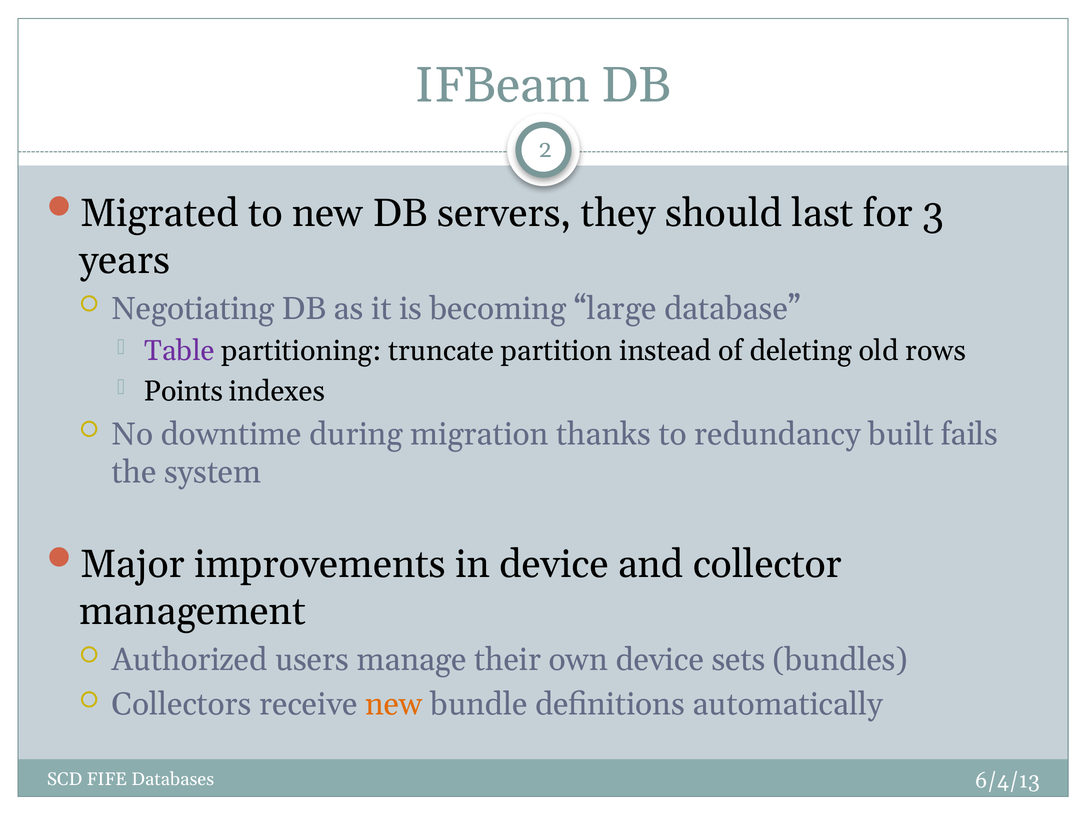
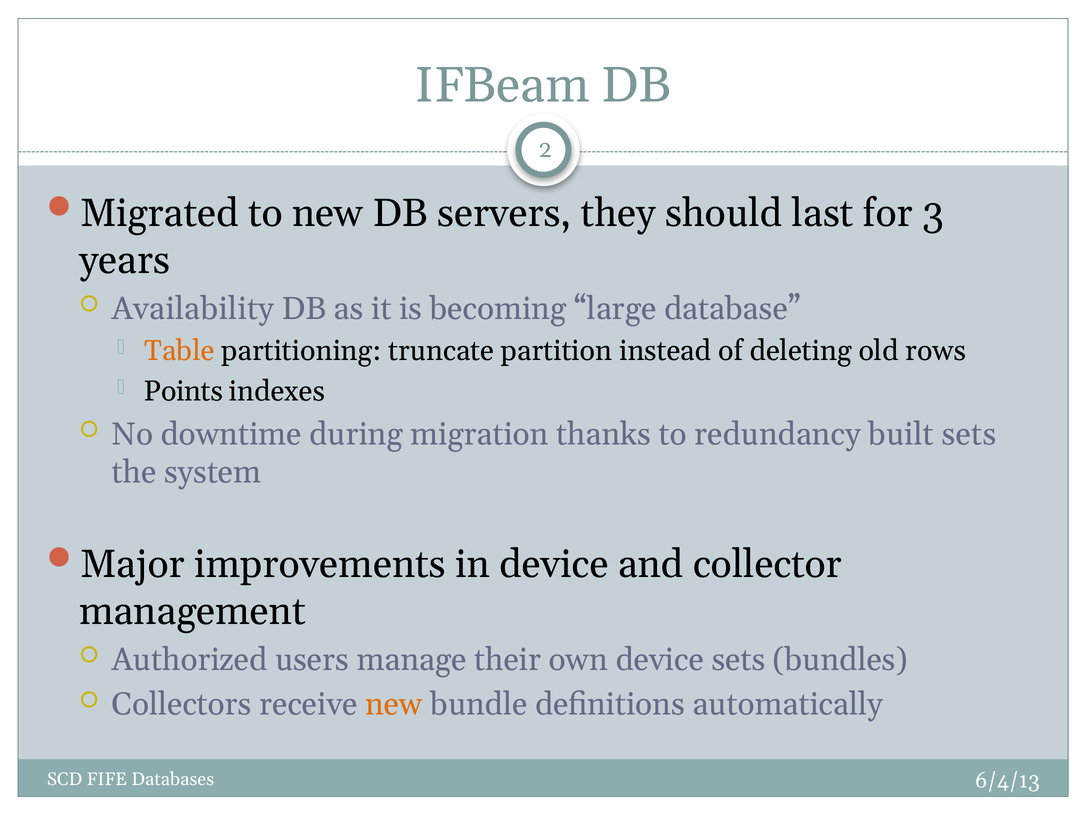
Negotiating: Negotiating -> Availability
Table colour: purple -> orange
built fails: fails -> sets
